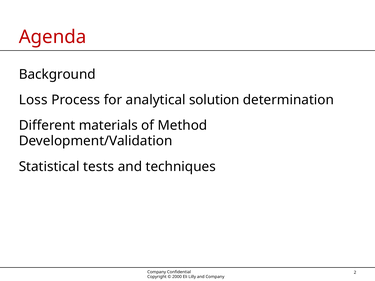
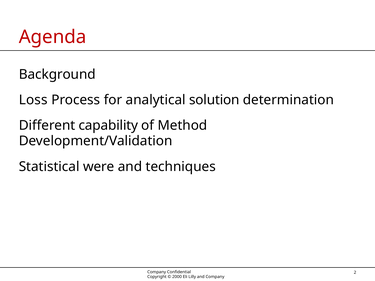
materials: materials -> capability
tests: tests -> were
